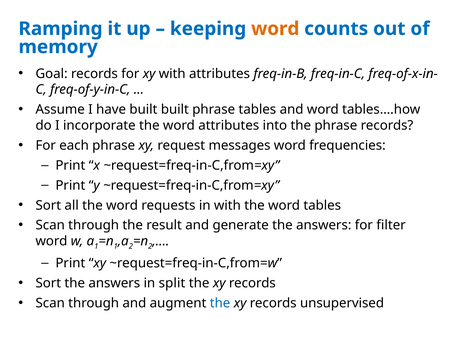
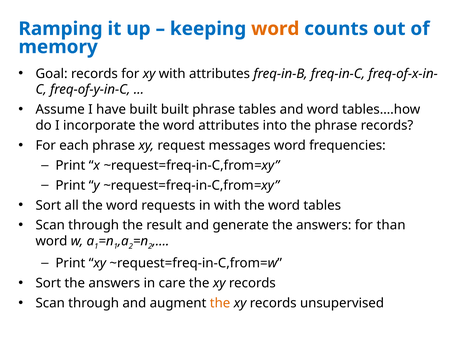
filter: filter -> than
split: split -> care
the at (220, 303) colour: blue -> orange
